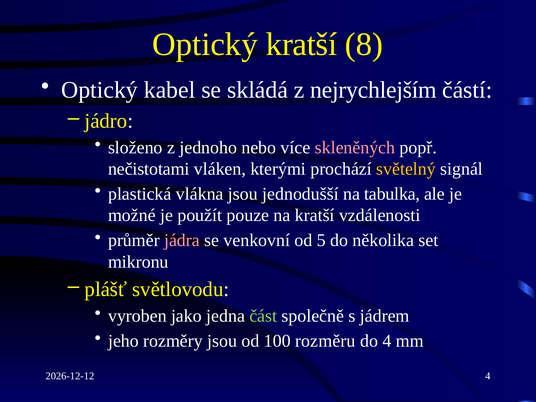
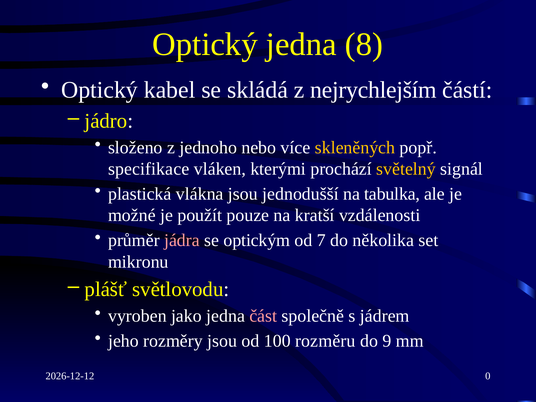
Optický kratší: kratší -> jedna
skleněných colour: pink -> yellow
nečistotami: nečistotami -> specifikace
venkovní: venkovní -> optickým
5: 5 -> 7
část colour: light green -> pink
do 4: 4 -> 9
4 at (488, 376): 4 -> 0
